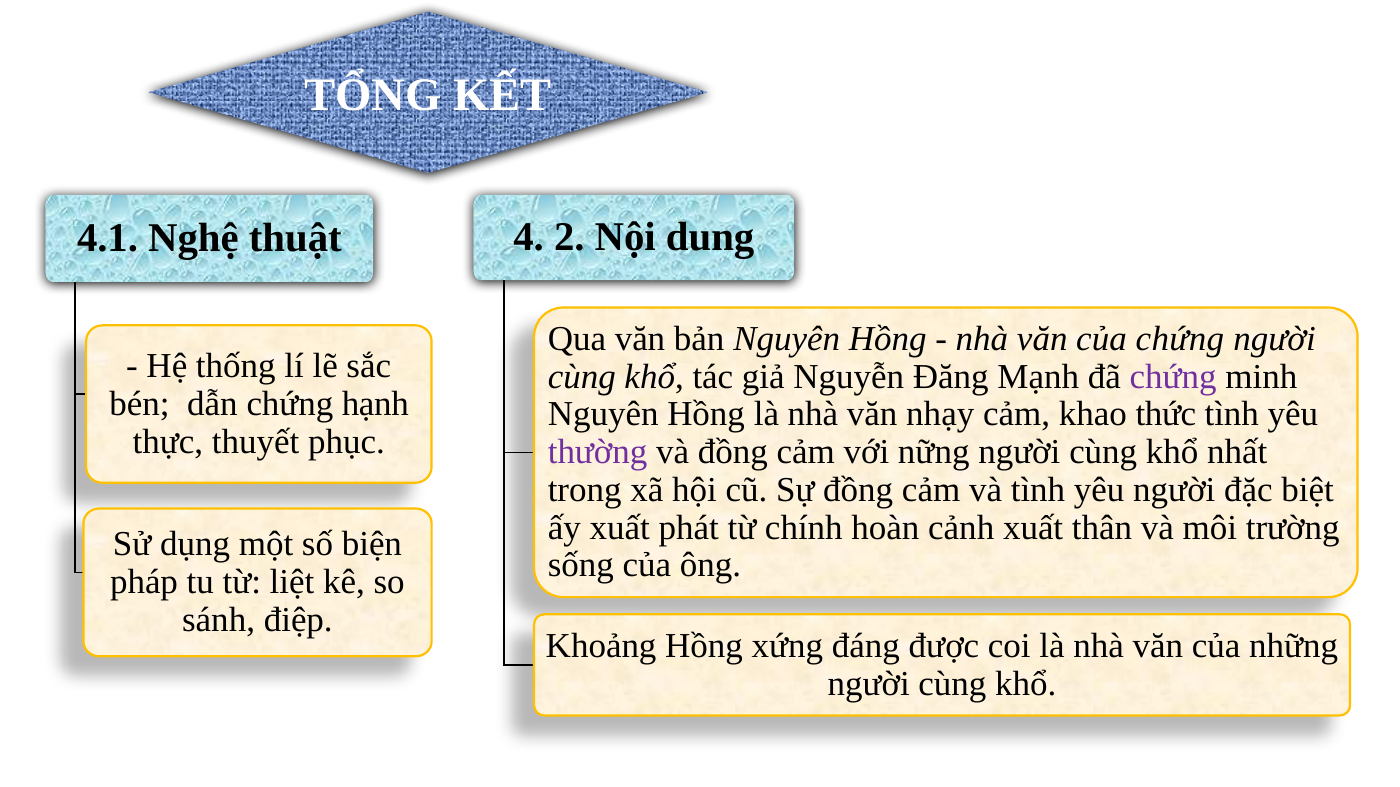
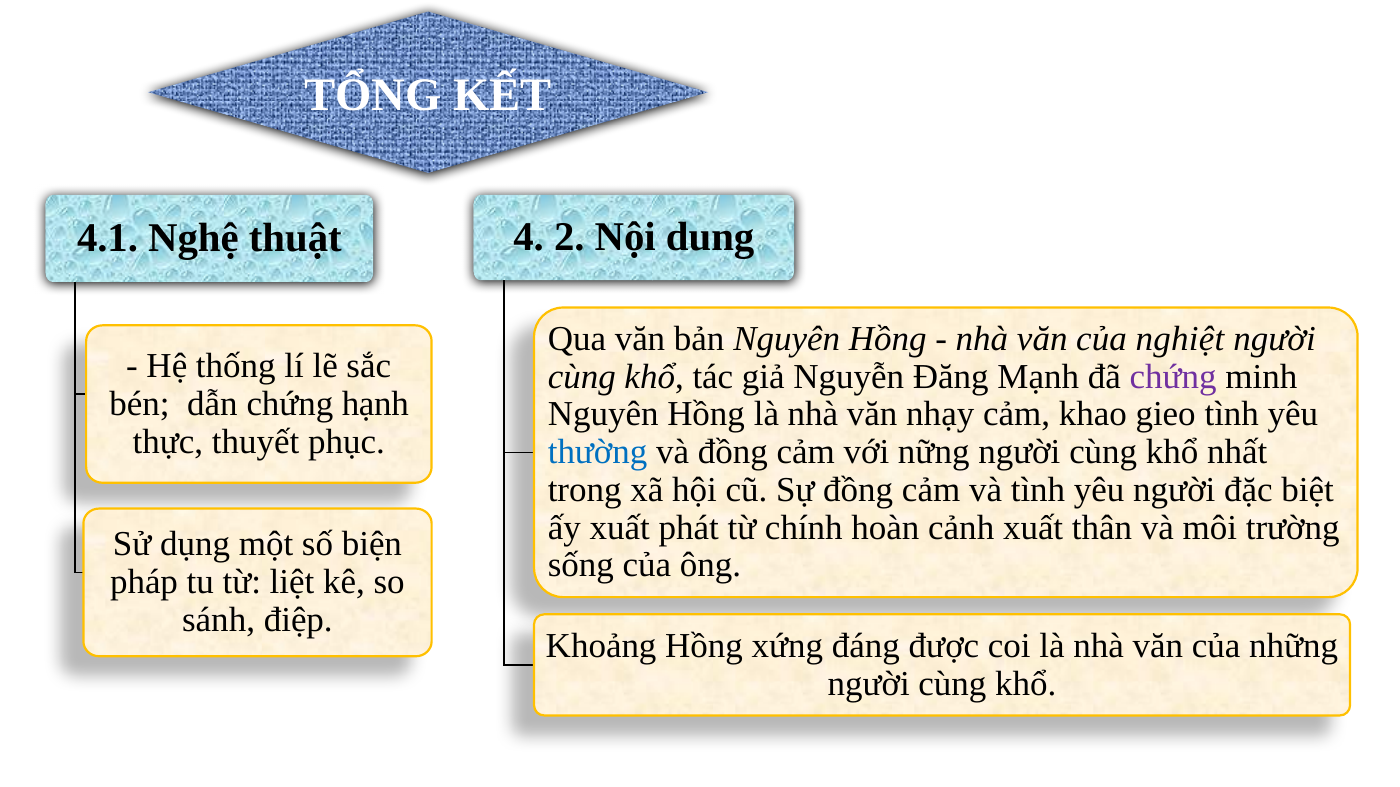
của chứng: chứng -> nghiệt
thức: thức -> gieo
thường colour: purple -> blue
